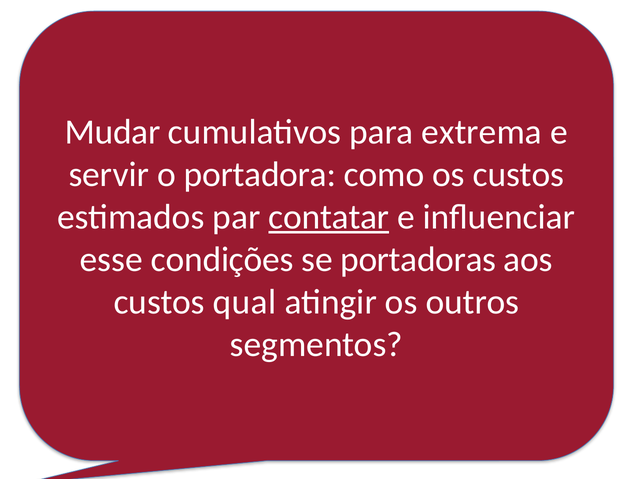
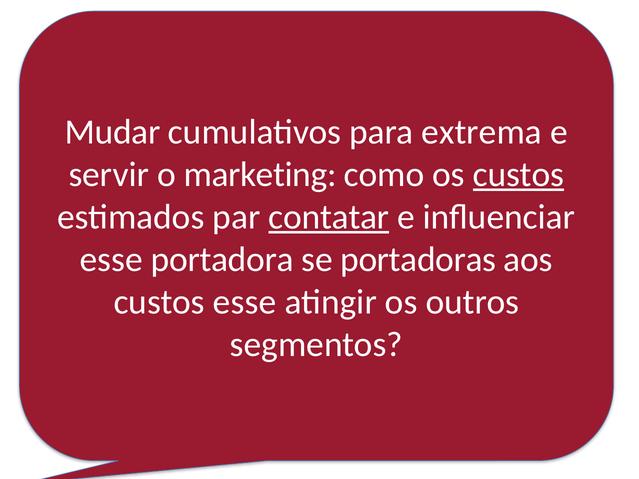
portadora: portadora -> marketing
custos at (518, 175) underline: none -> present
condições: condições -> portadora
custos qual: qual -> esse
